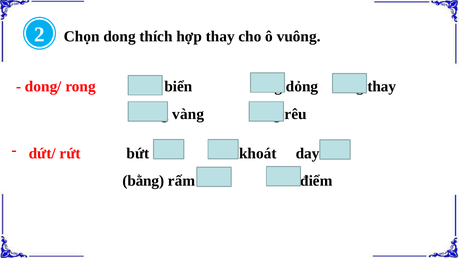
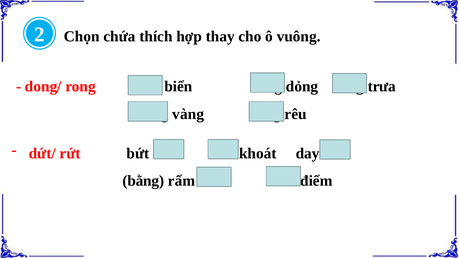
Chọn dong: dong -> chứa
thay at (382, 87): thay -> trưa
